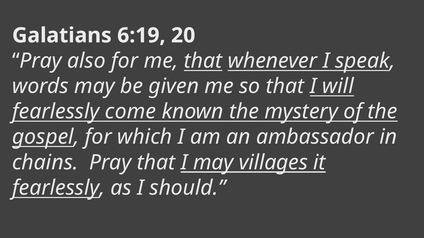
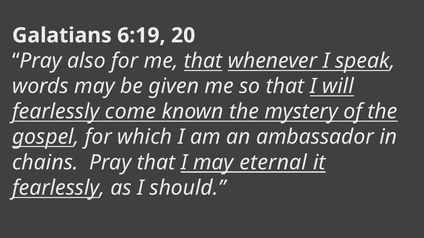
villages: villages -> eternal
